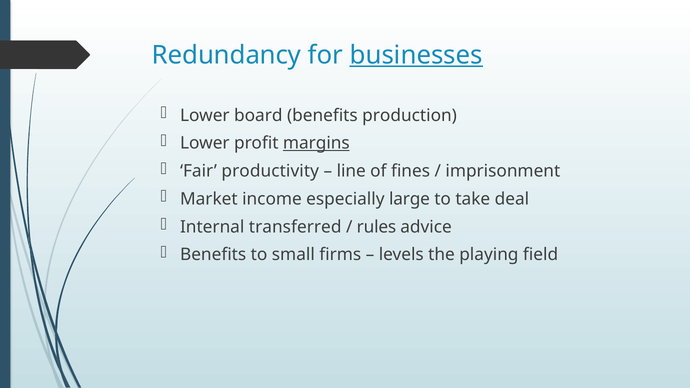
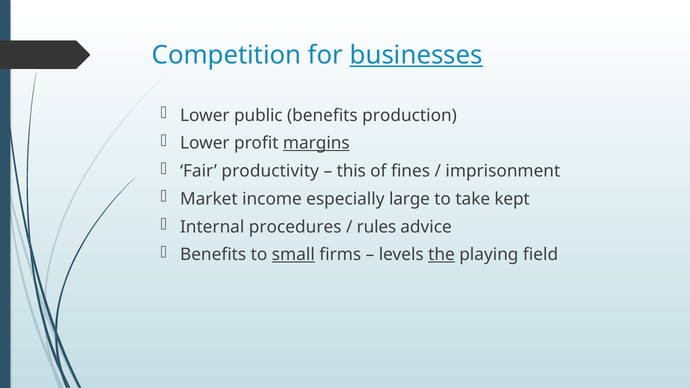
Redundancy: Redundancy -> Competition
board: board -> public
line: line -> this
deal: deal -> kept
transferred: transferred -> procedures
small underline: none -> present
the underline: none -> present
